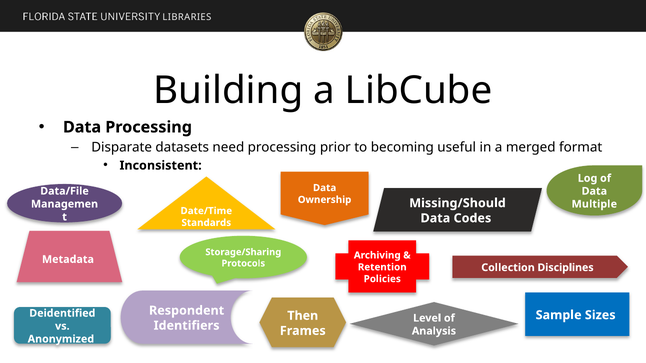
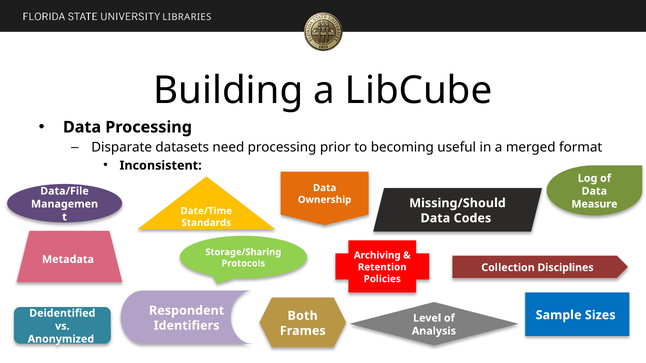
Multiple: Multiple -> Measure
Then: Then -> Both
